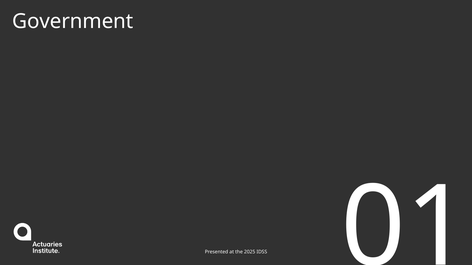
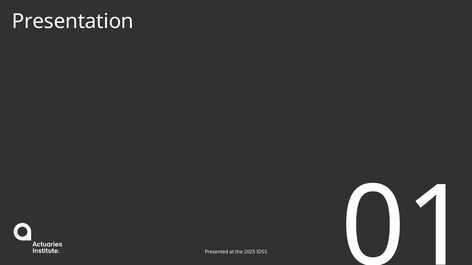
Government: Government -> Presentation
